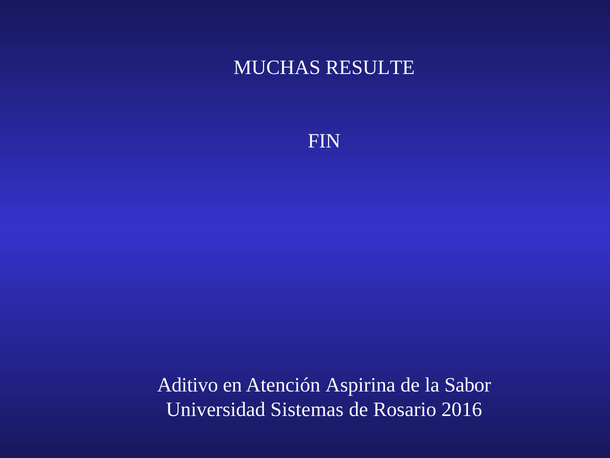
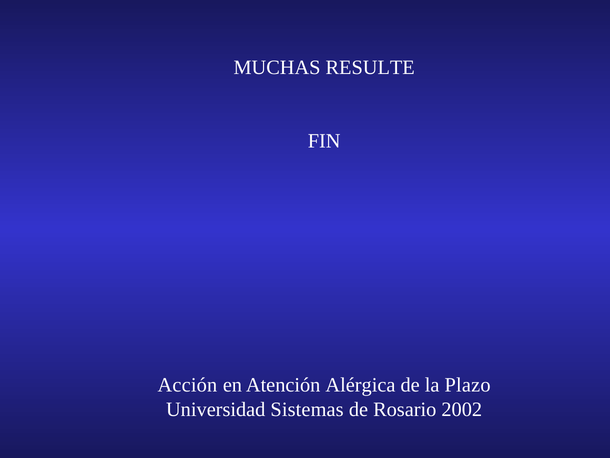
Aditivo: Aditivo -> Acción
Aspirina: Aspirina -> Alérgica
Sabor: Sabor -> Plazo
2016: 2016 -> 2002
